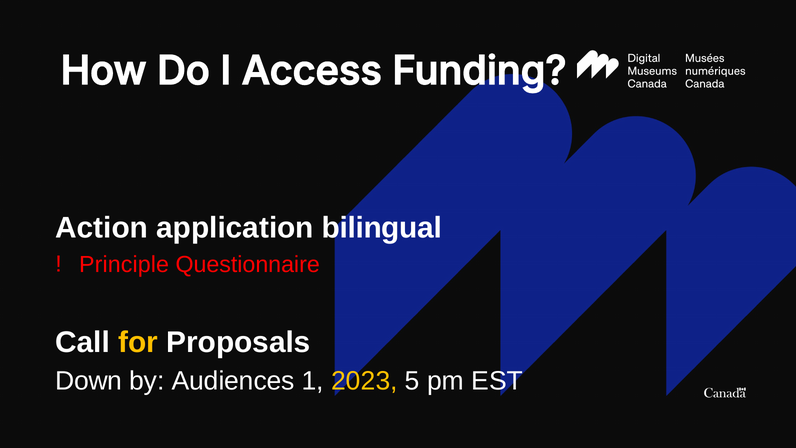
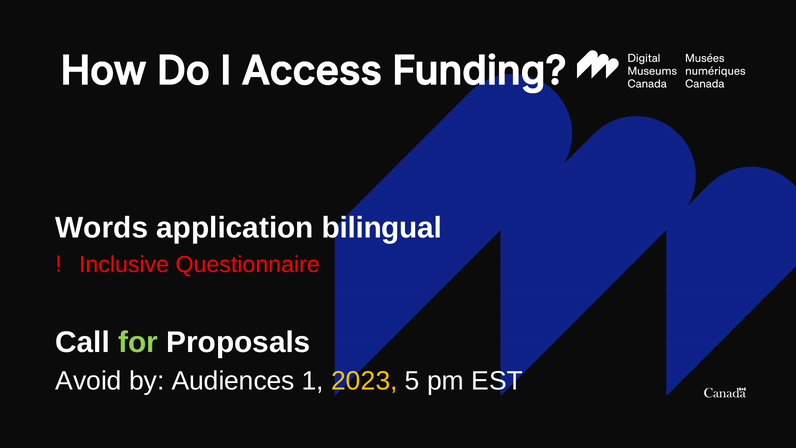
Action: Action -> Words
Principle: Principle -> Inclusive
for colour: yellow -> light green
Down: Down -> Avoid
